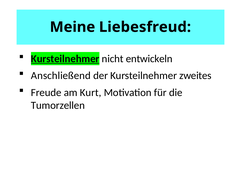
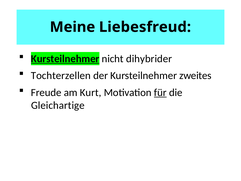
entwickeln: entwickeln -> dihybrider
Anschließend: Anschließend -> Tochterzellen
für underline: none -> present
Tumorzellen: Tumorzellen -> Gleichartige
